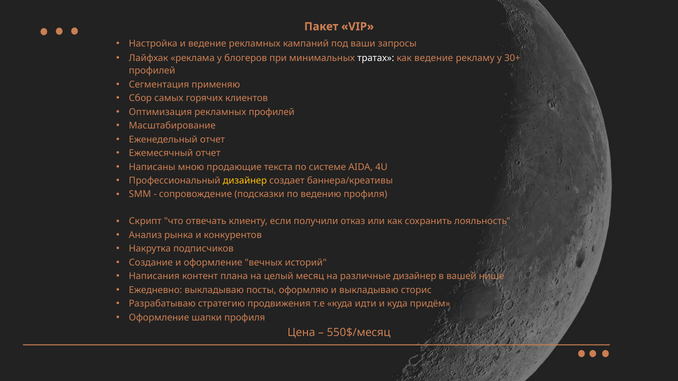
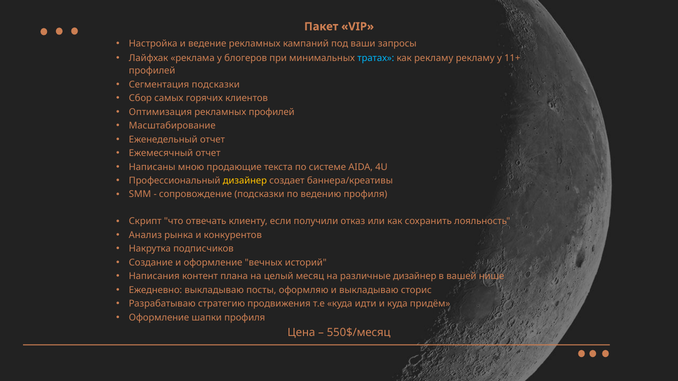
тратах colour: white -> light blue
как ведение: ведение -> рекламу
30+: 30+ -> 11+
Сегментация применяю: применяю -> подсказки
